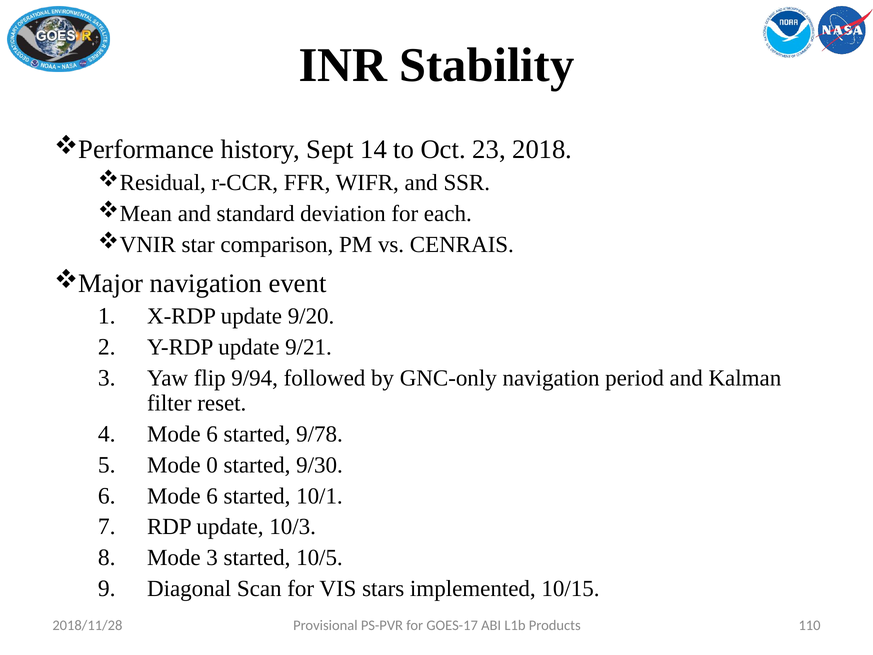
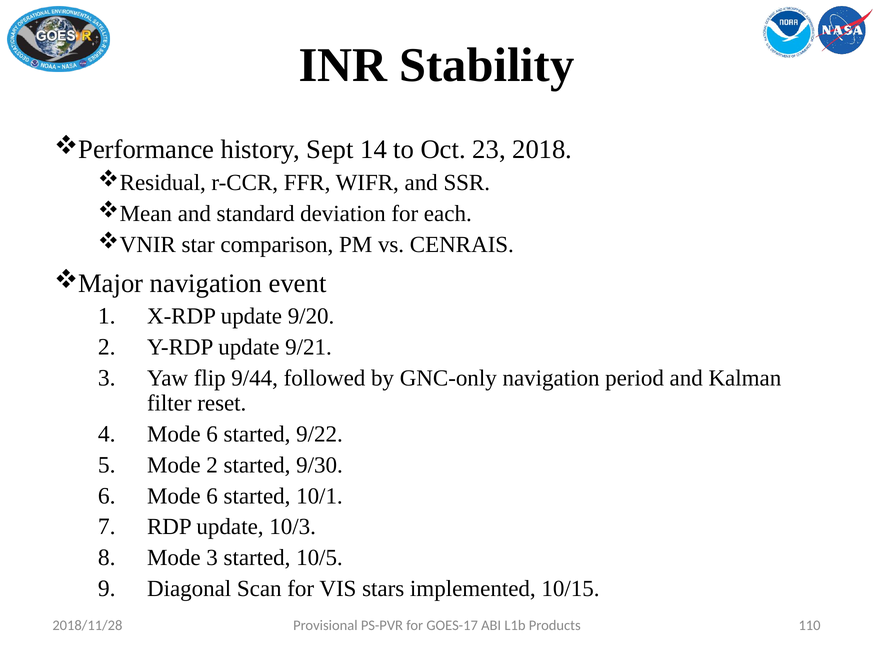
9/94: 9/94 -> 9/44
9/78: 9/78 -> 9/22
Mode 0: 0 -> 2
